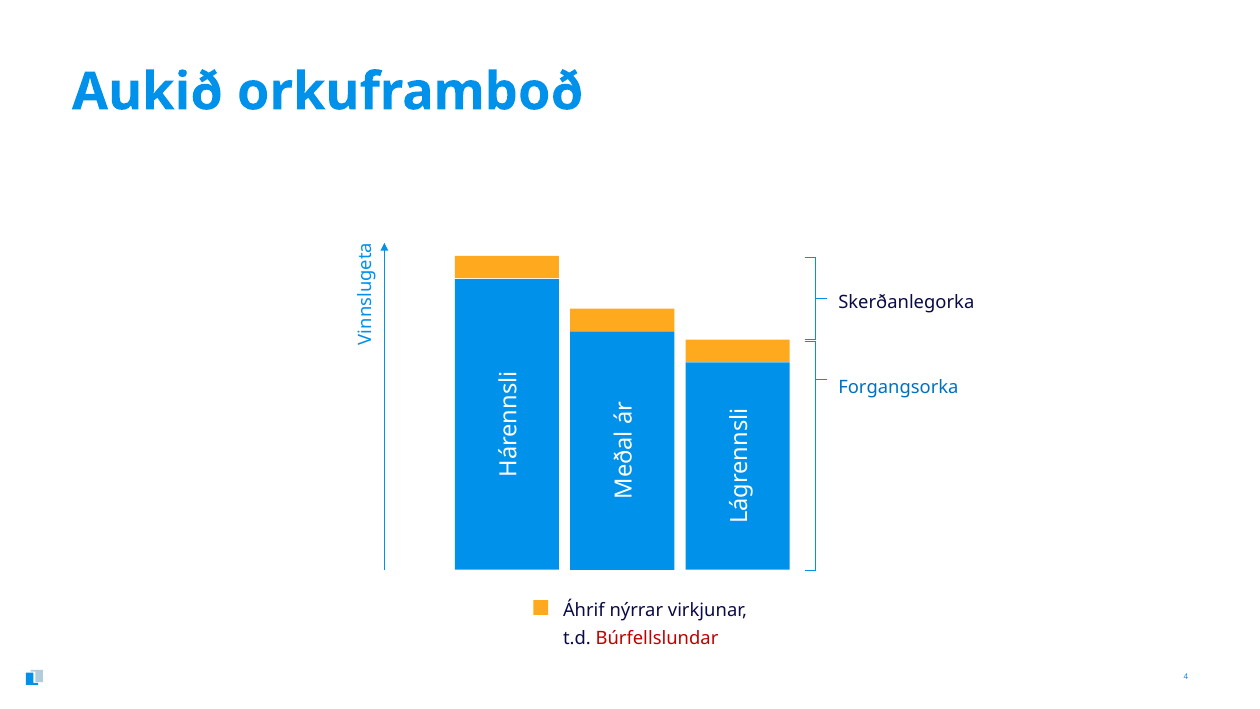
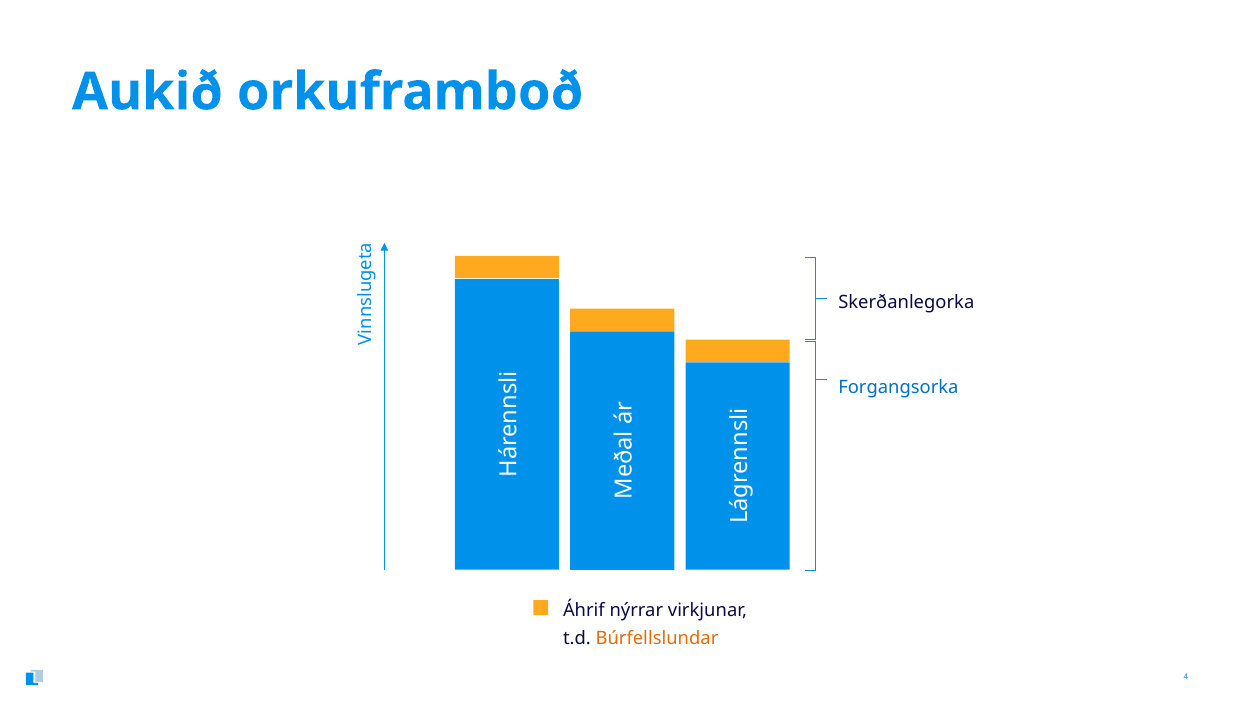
Búrfellslundar colour: red -> orange
